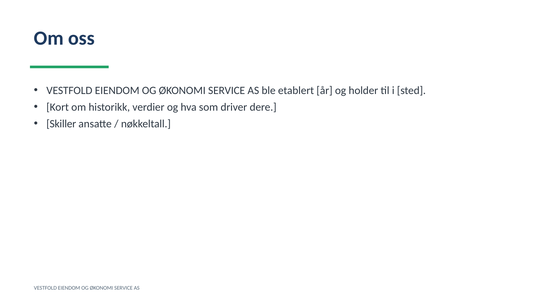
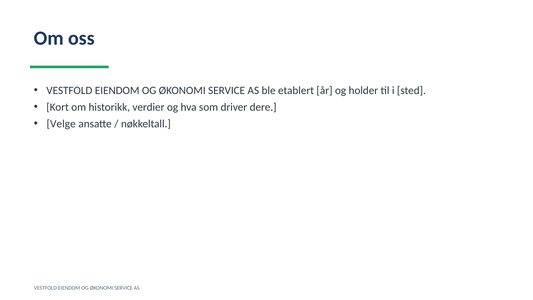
Skiller: Skiller -> Velge
